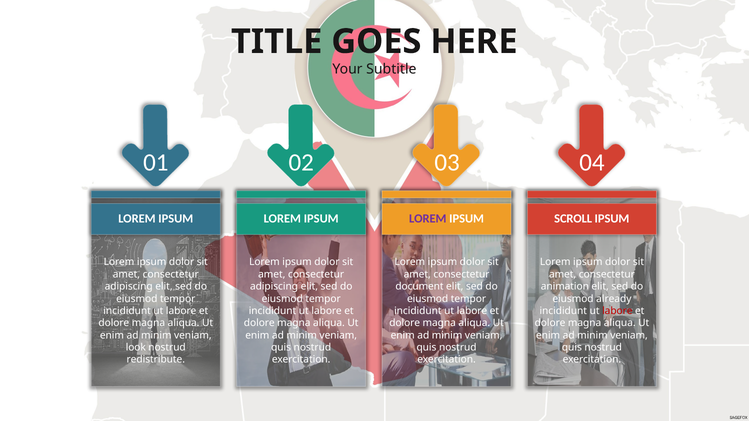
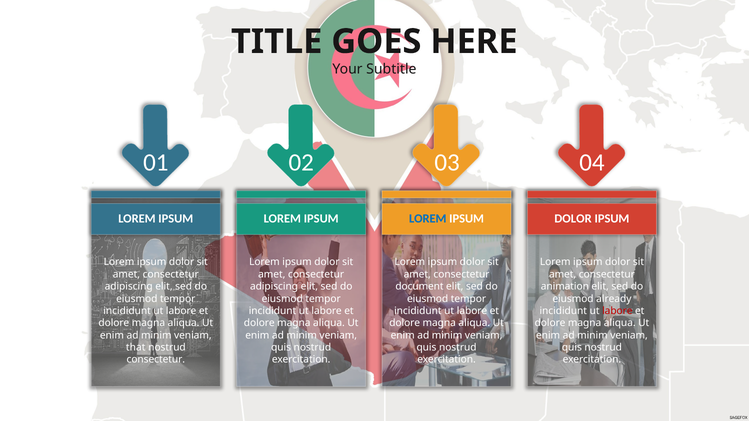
LOREM at (428, 219) colour: purple -> blue
SCROLL at (573, 219): SCROLL -> DOLOR
look: look -> that
redistribute at (156, 360): redistribute -> consectetur
